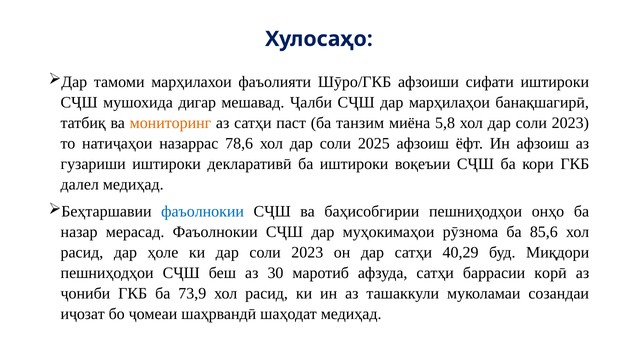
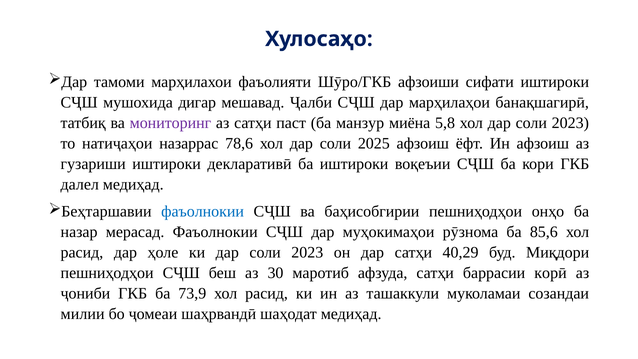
мониторинг colour: orange -> purple
танзим: танзим -> манзур
иҷозат: иҷозат -> милии
